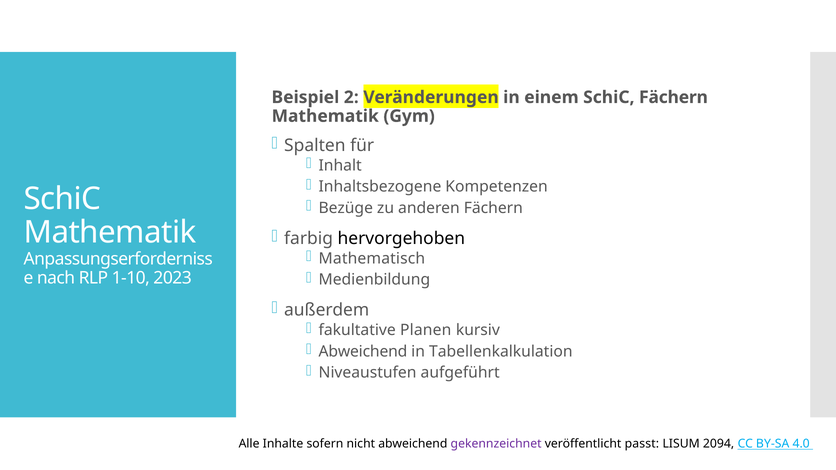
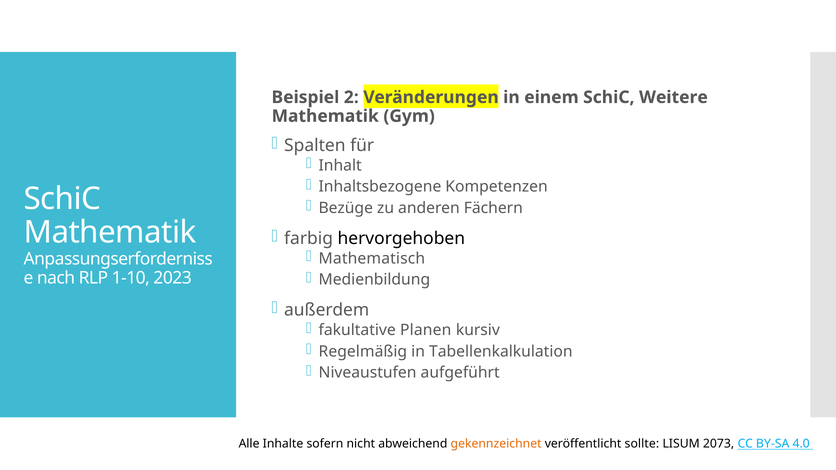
SchiC Fächern: Fächern -> Weitere
Abweichend at (363, 352): Abweichend -> Regelmäßig
gekennzeichnet colour: purple -> orange
passt: passt -> sollte
2094: 2094 -> 2073
